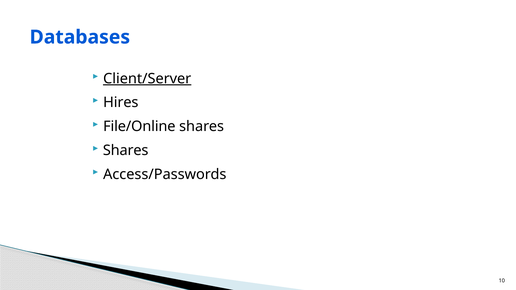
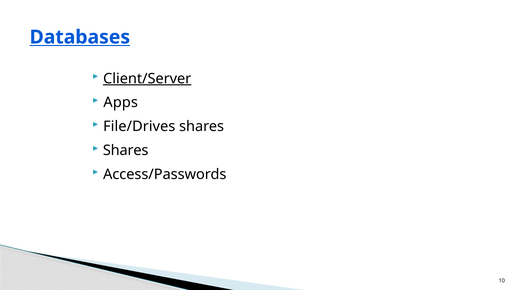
Databases underline: none -> present
Hires: Hires -> Apps
File/Online: File/Online -> File/Drives
